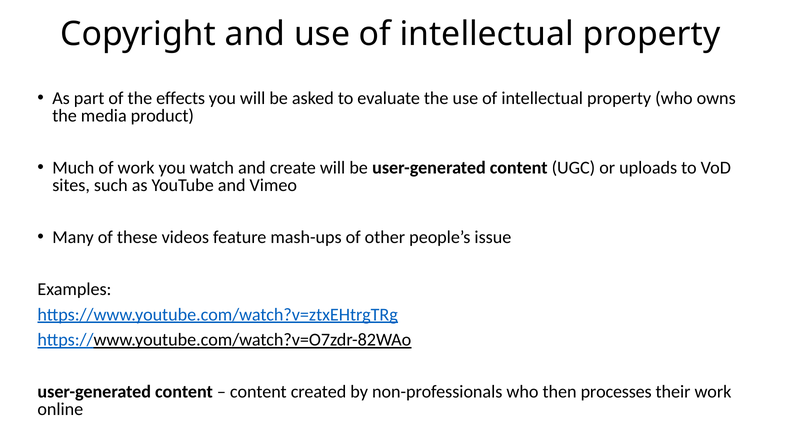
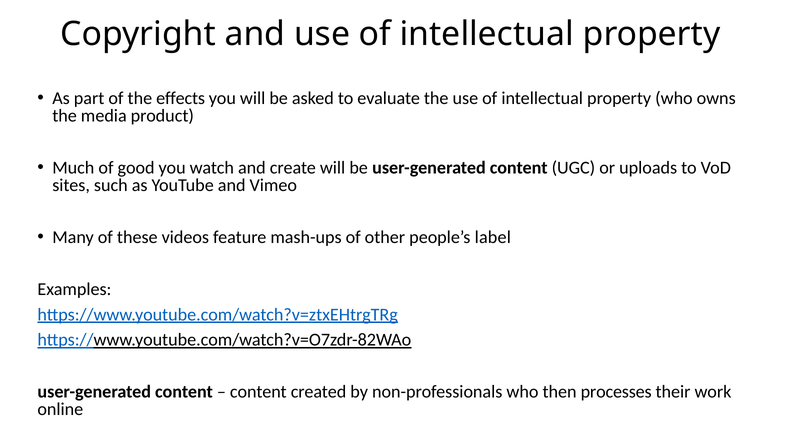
of work: work -> good
issue: issue -> label
